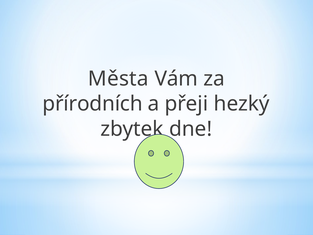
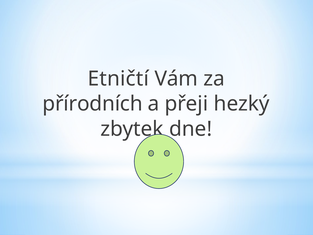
Města: Města -> Etničtí
